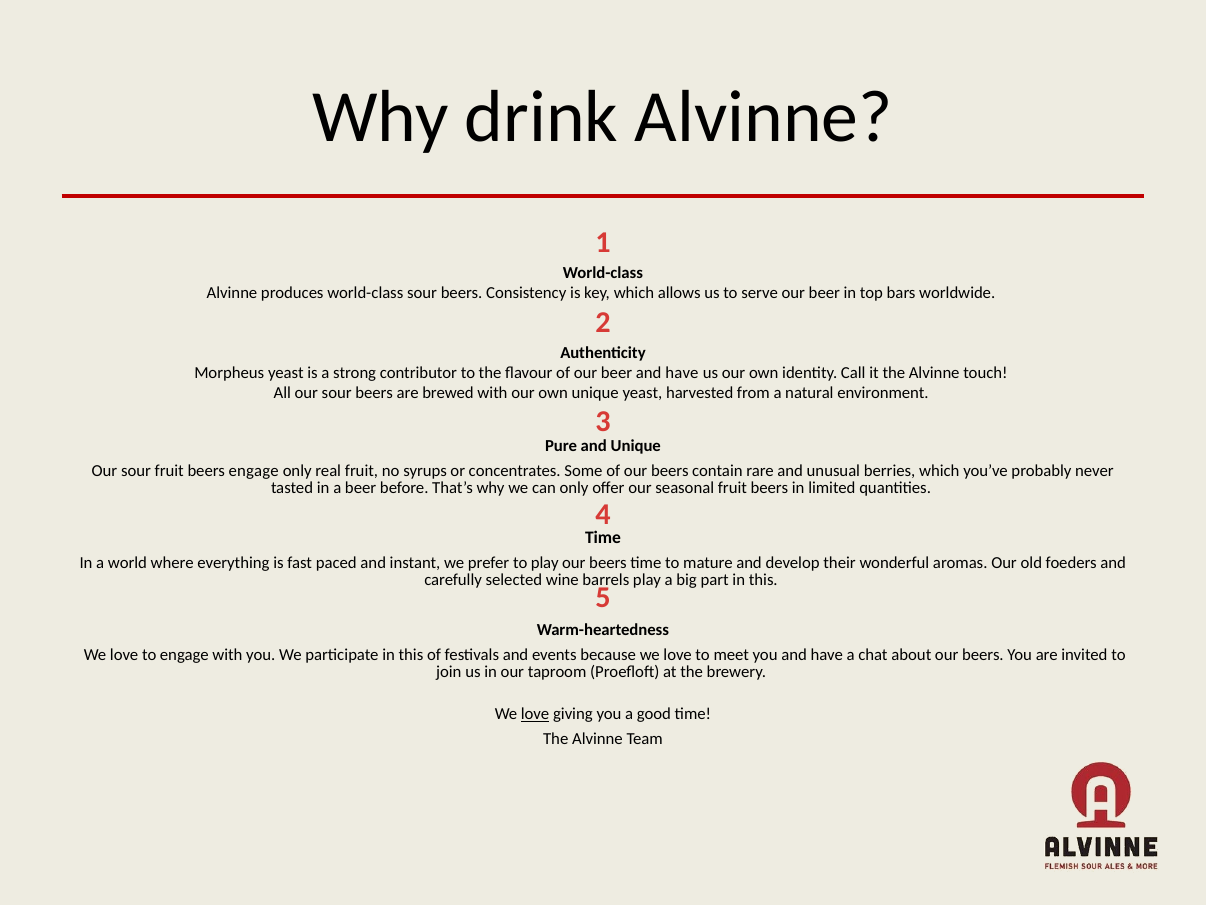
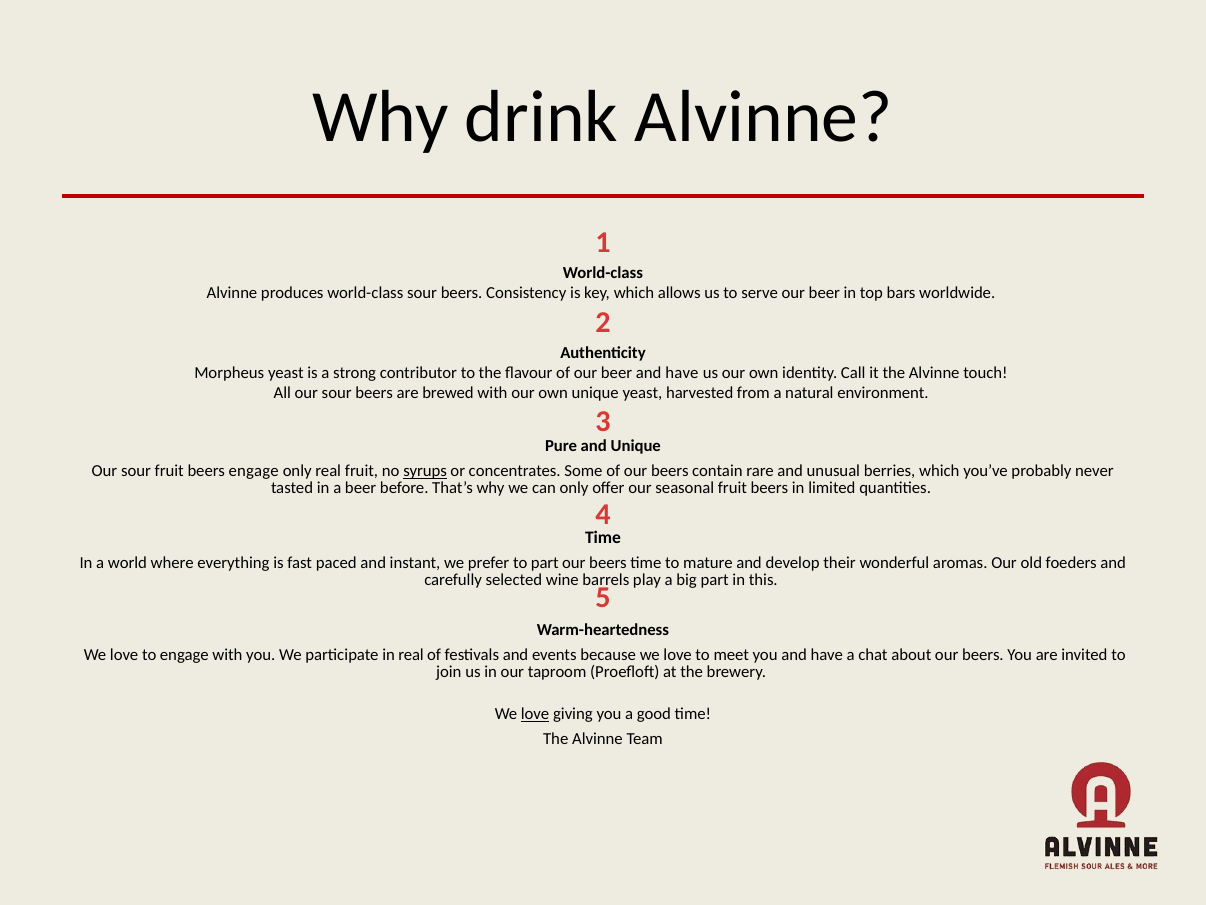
syrups underline: none -> present
to play: play -> part
participate in this: this -> real
